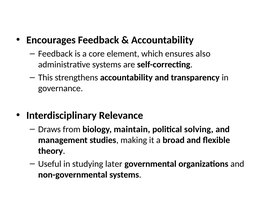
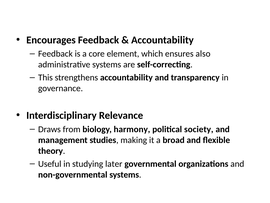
maintain: maintain -> harmony
solving: solving -> society
